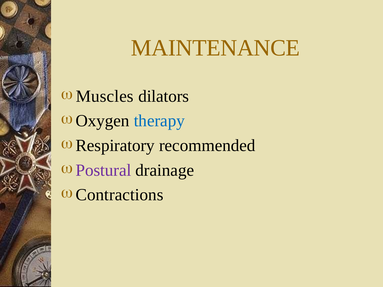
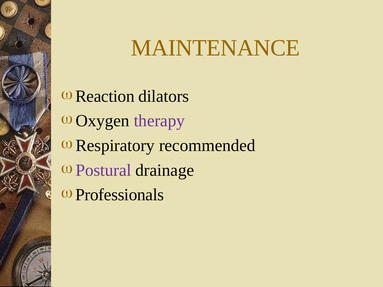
Muscles: Muscles -> Reaction
therapy colour: blue -> purple
Contractions: Contractions -> Professionals
